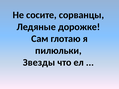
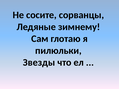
дорожке: дорожке -> зимнему
